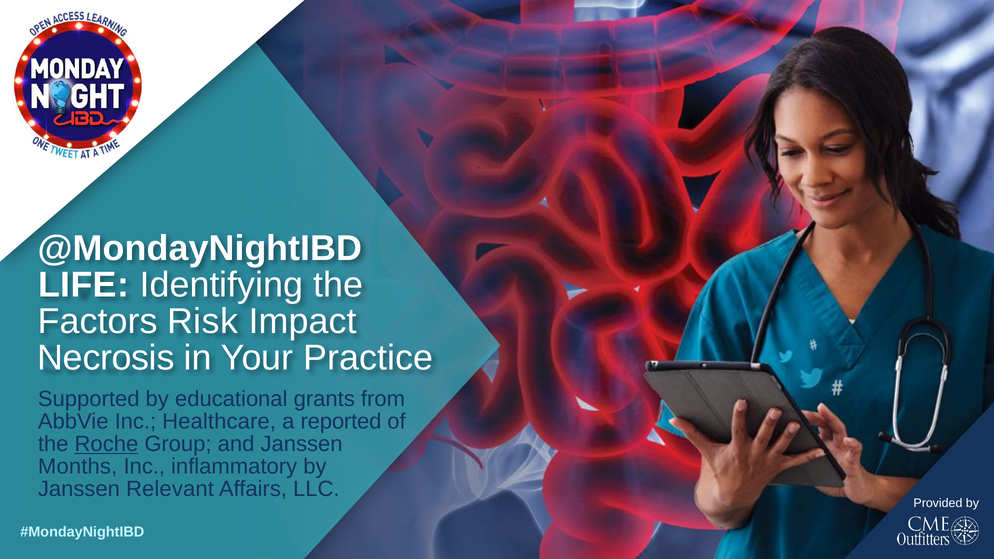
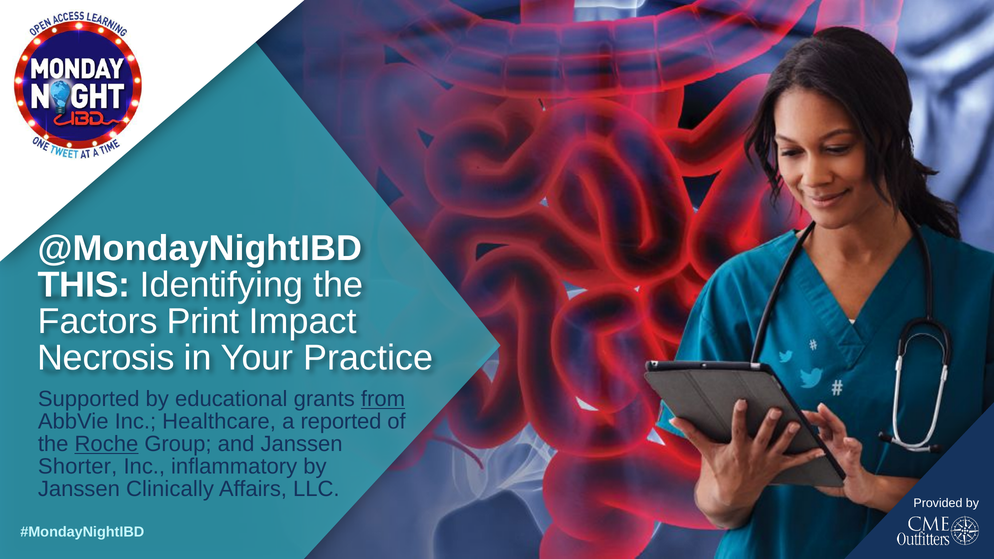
LIFE: LIFE -> THIS
Risk: Risk -> Print
from underline: none -> present
Months: Months -> Shorter
Relevant: Relevant -> Clinically
